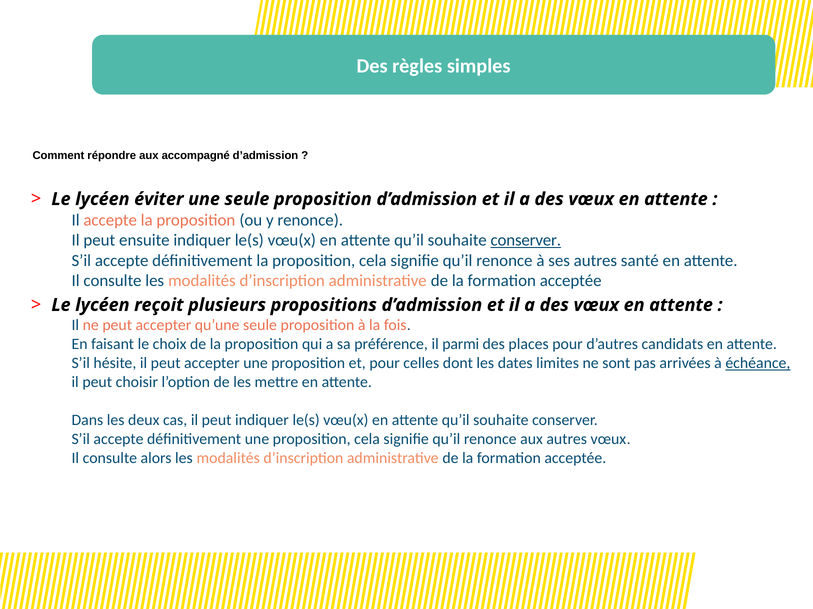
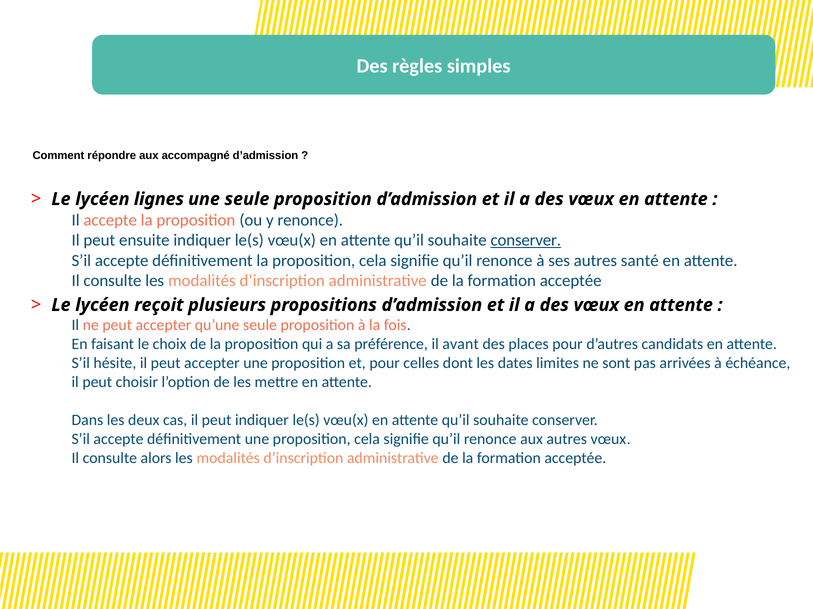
éviter: éviter -> lignes
parmi: parmi -> avant
échéance underline: present -> none
